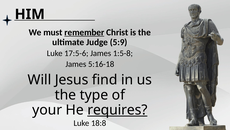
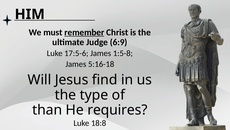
5:9: 5:9 -> 6:9
your: your -> than
requires underline: present -> none
